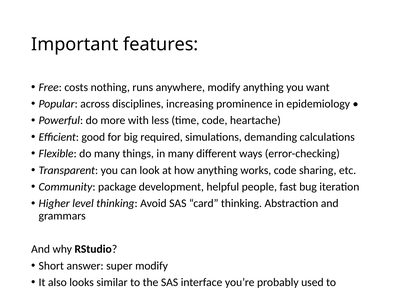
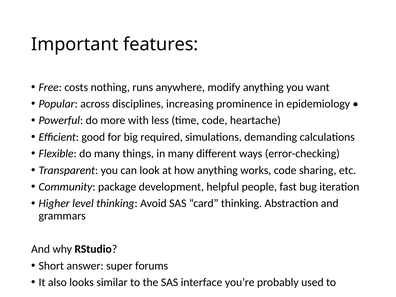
super modify: modify -> forums
